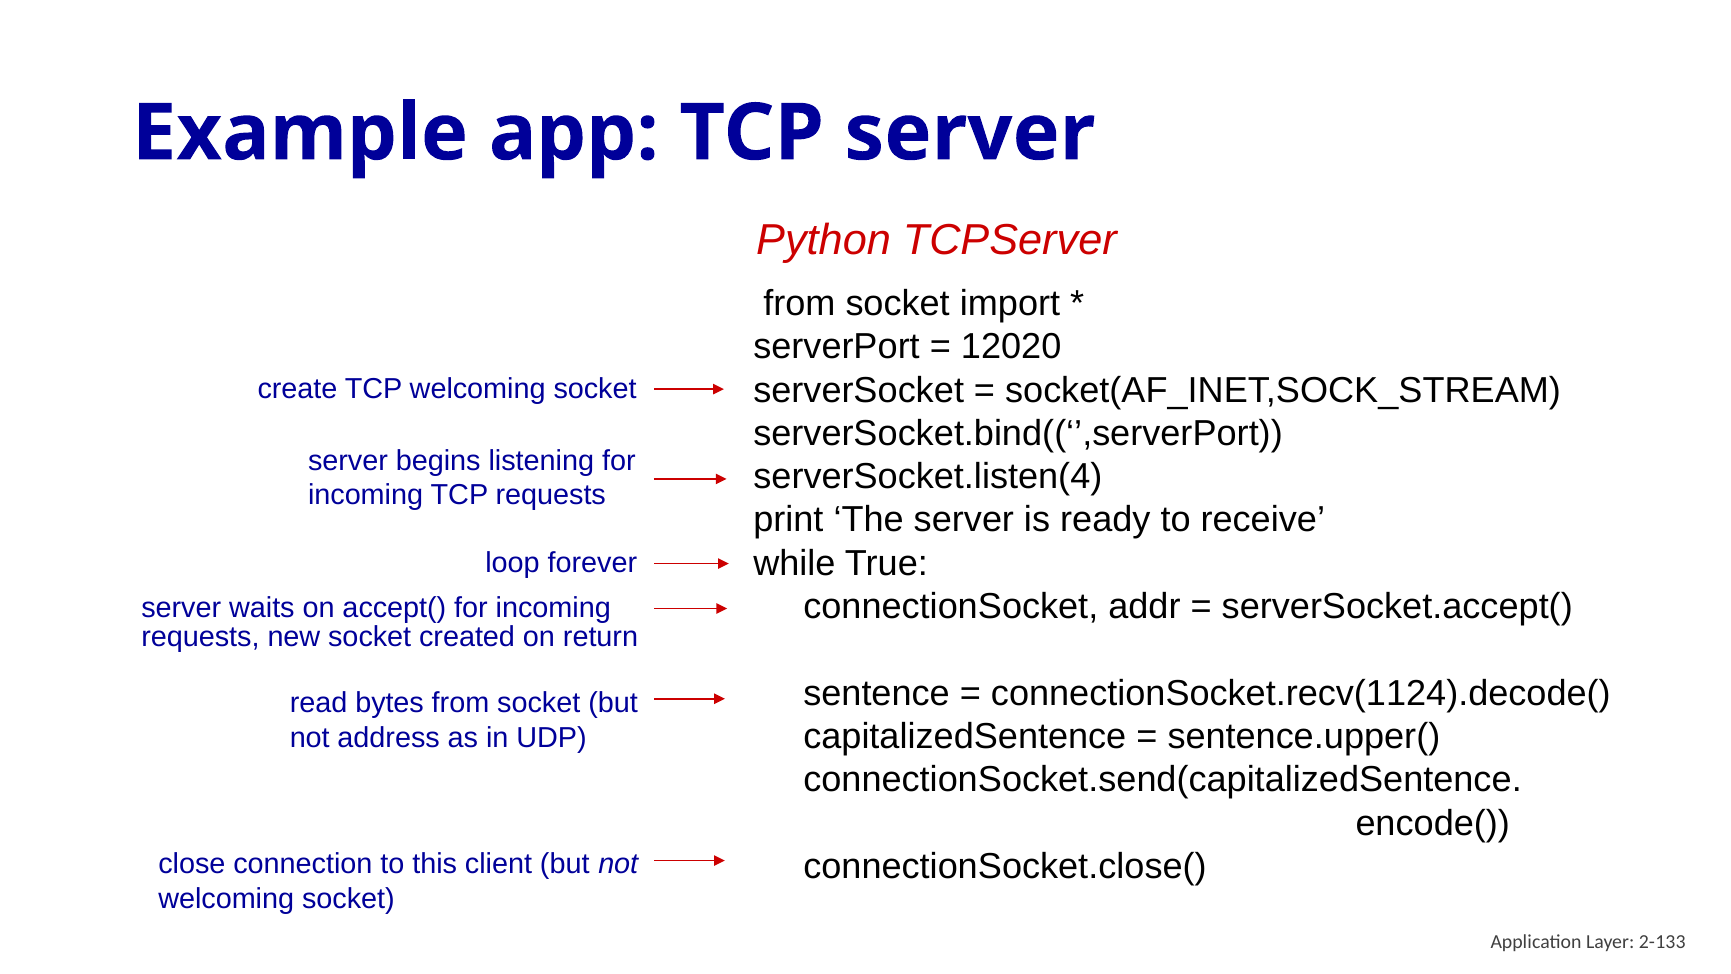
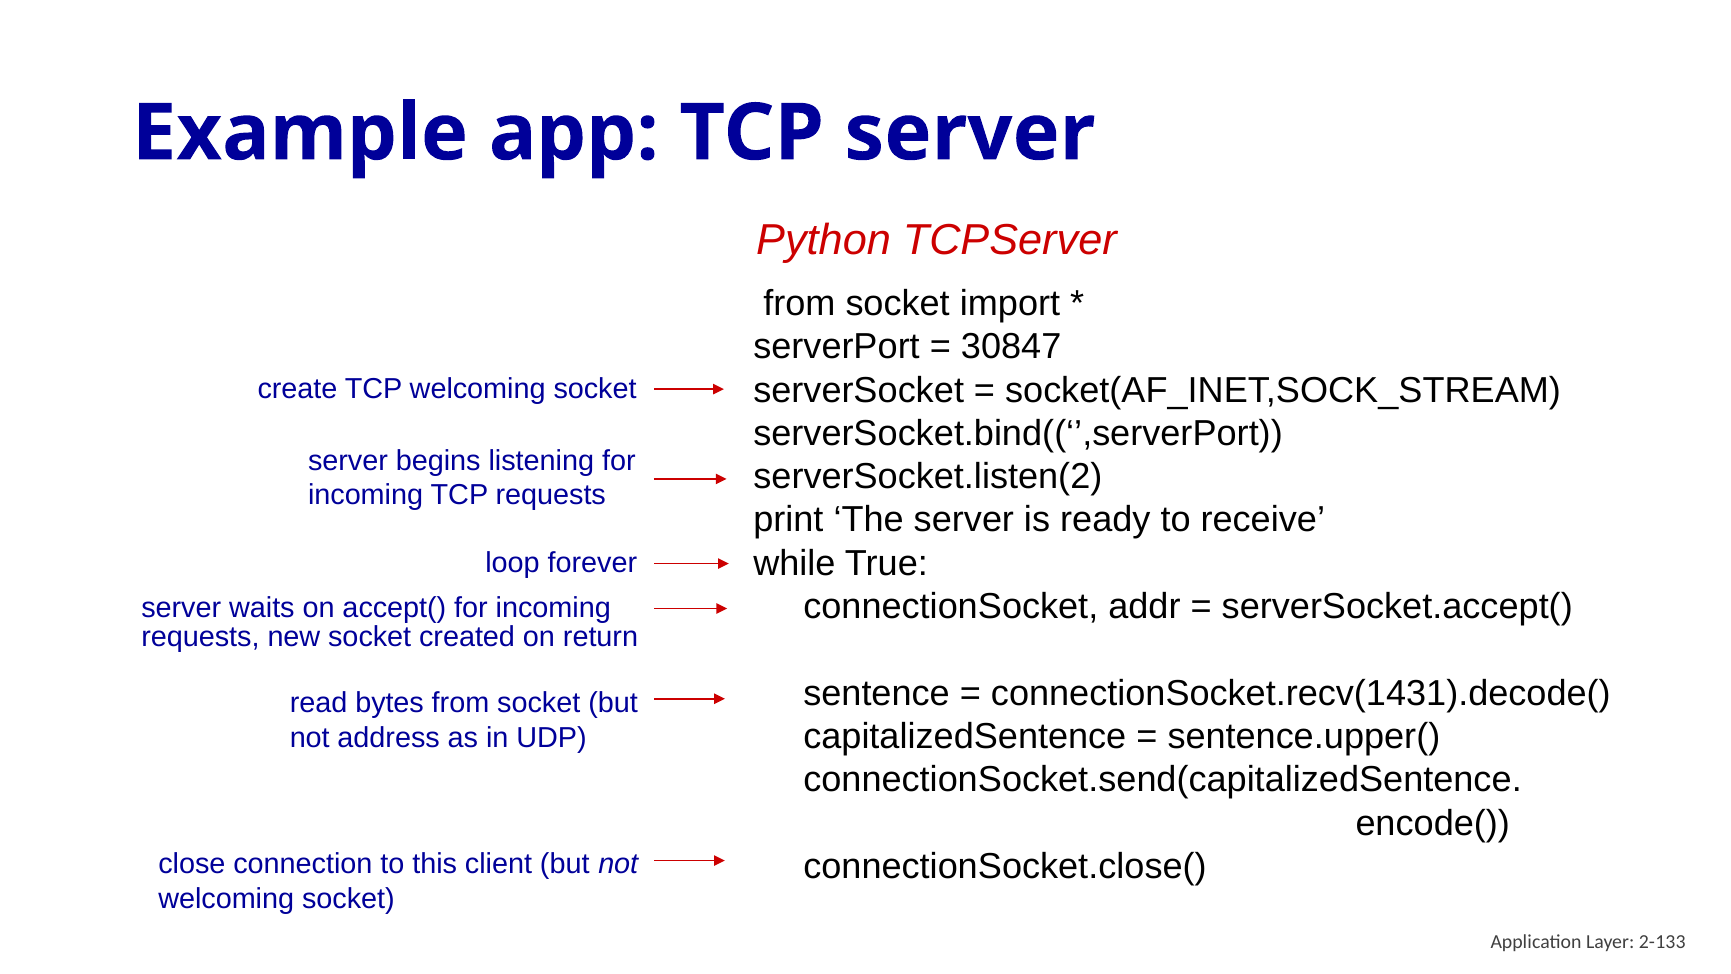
12020: 12020 -> 30847
serverSocket.listen(4: serverSocket.listen(4 -> serverSocket.listen(2
connectionSocket.recv(1124).decode(: connectionSocket.recv(1124).decode( -> connectionSocket.recv(1431).decode(
